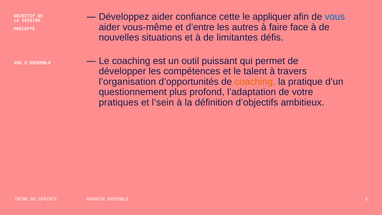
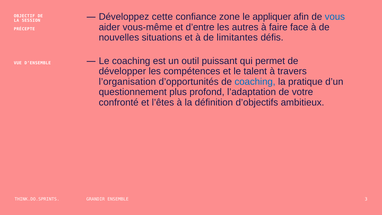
Développez aider: aider -> cette
cette: cette -> zone
coaching at (255, 82) colour: orange -> blue
pratiques: pratiques -> confronté
l’sein: l’sein -> l’êtes
